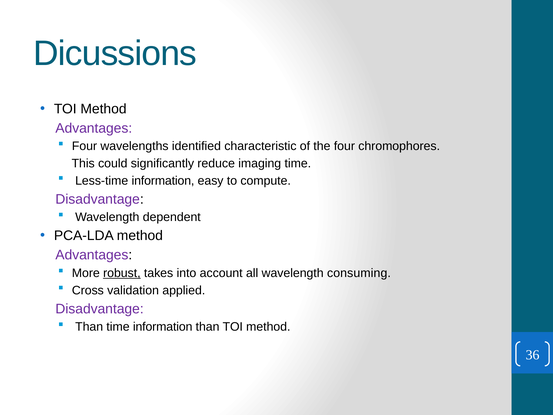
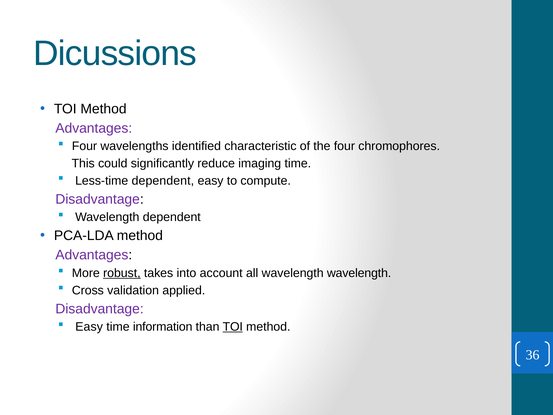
Less-time information: information -> dependent
wavelength consuming: consuming -> wavelength
Than at (89, 327): Than -> Easy
TOI at (233, 327) underline: none -> present
